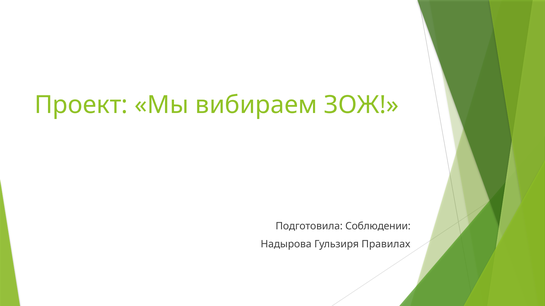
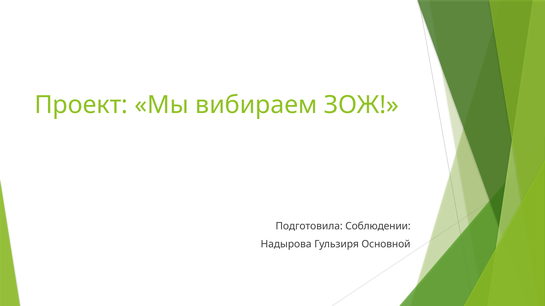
Правилах: Правилах -> Основной
